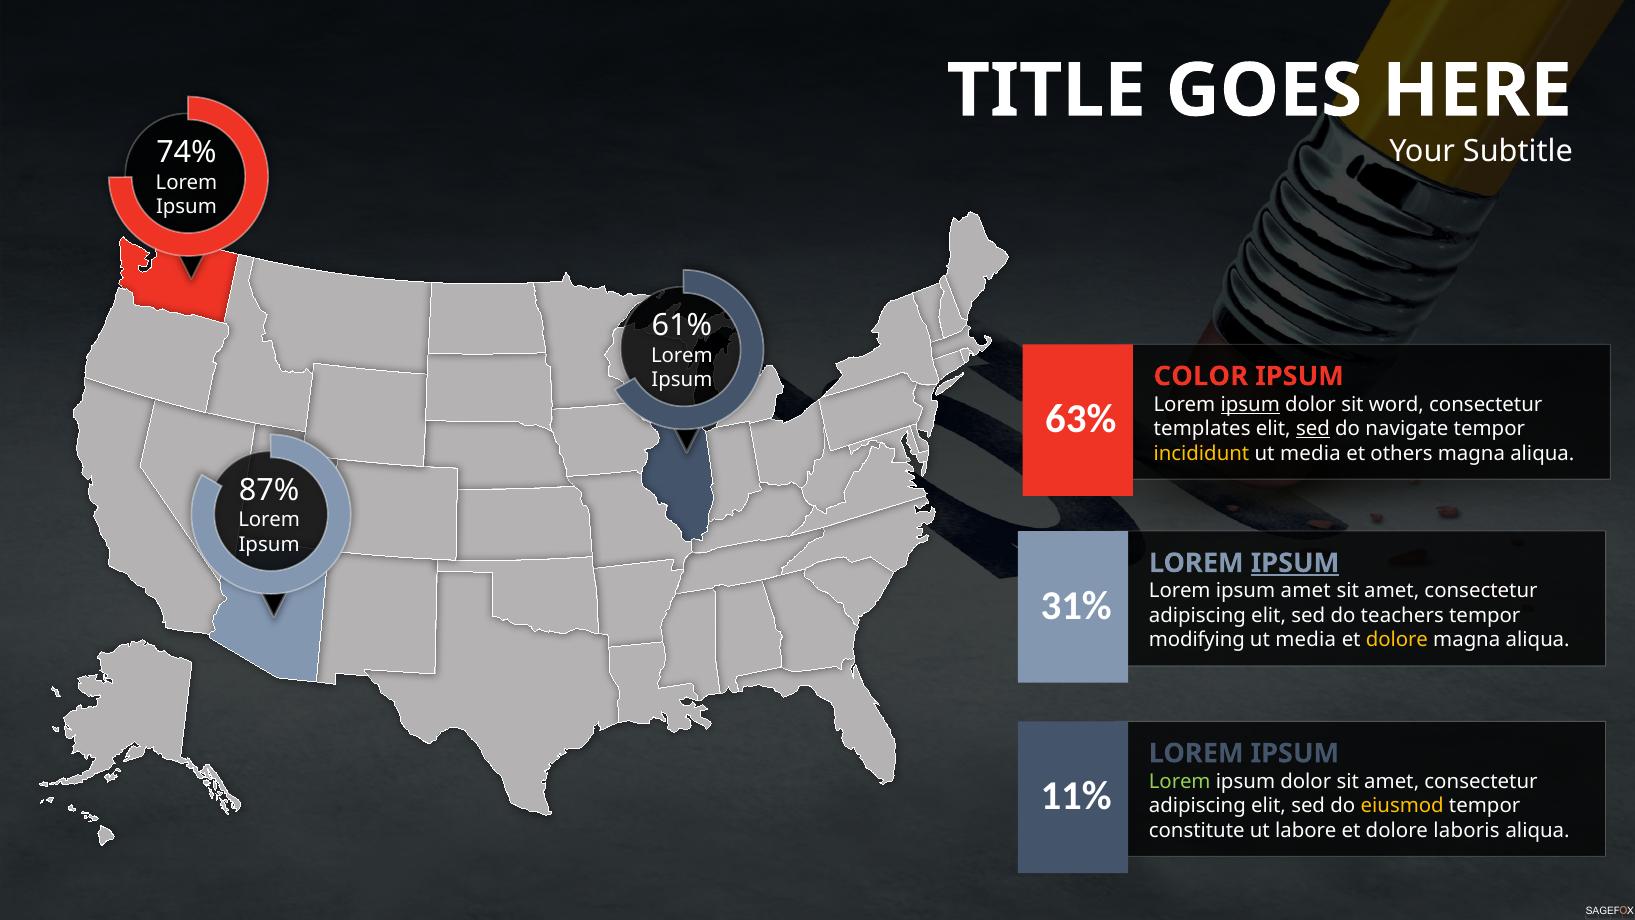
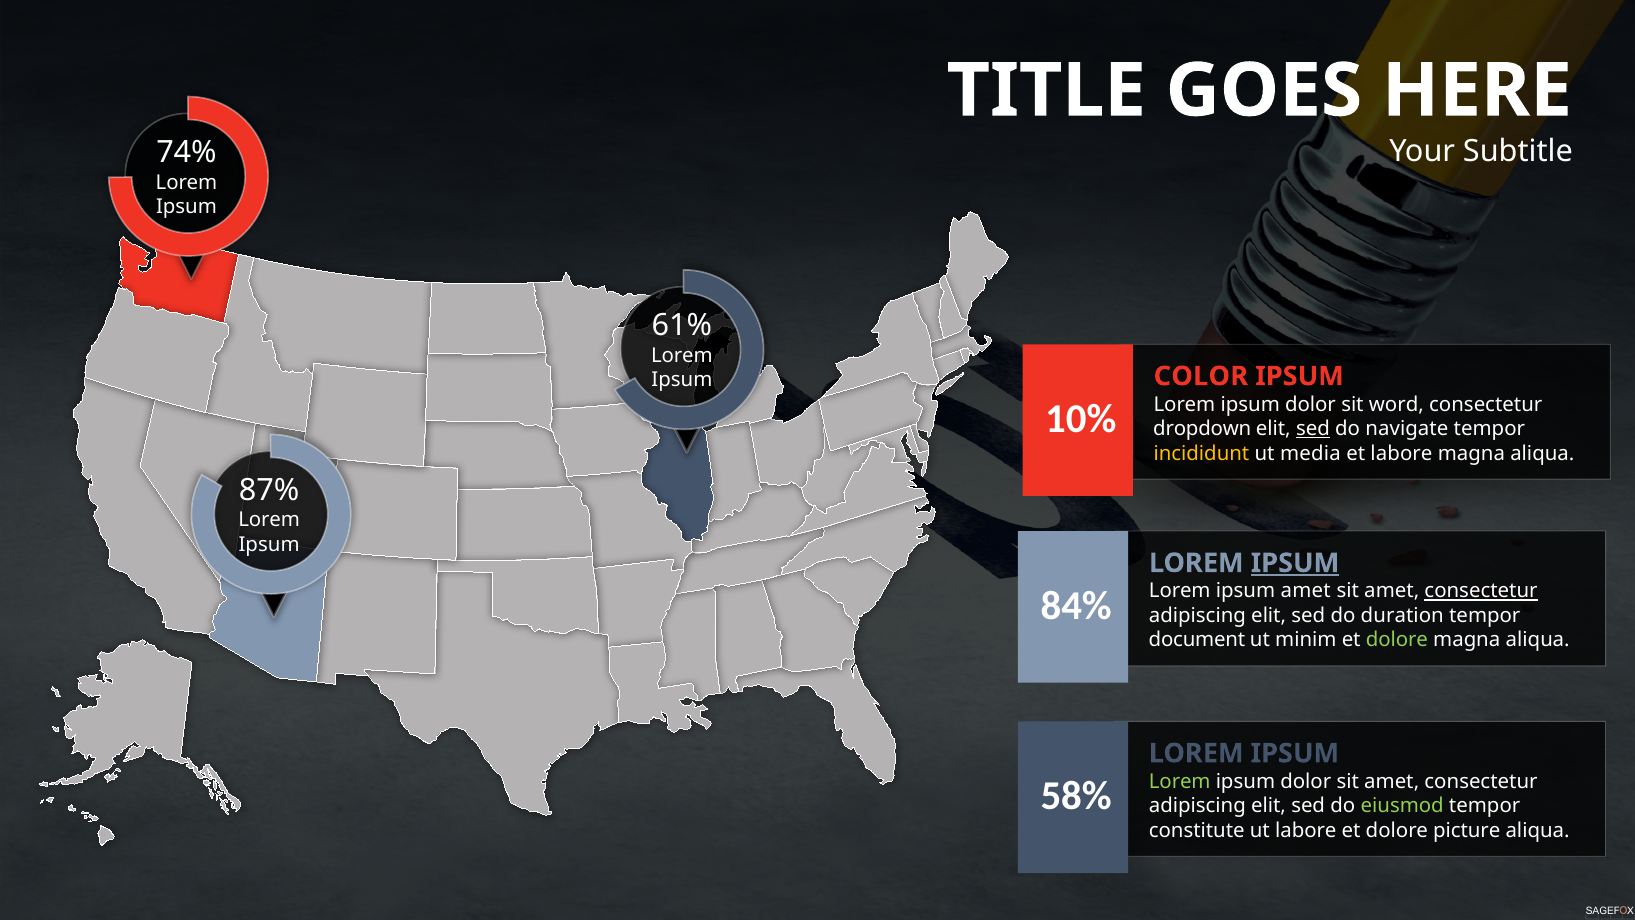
ipsum at (1250, 404) underline: present -> none
63%: 63% -> 10%
templates: templates -> dropdown
et others: others -> labore
consectetur at (1481, 591) underline: none -> present
31%: 31% -> 84%
teachers: teachers -> duration
modifying: modifying -> document
media at (1306, 640): media -> minim
dolore at (1397, 640) colour: yellow -> light green
11%: 11% -> 58%
eiusmod colour: yellow -> light green
laboris: laboris -> picture
